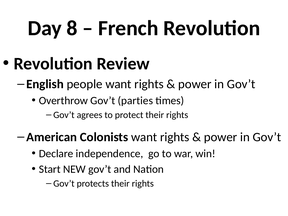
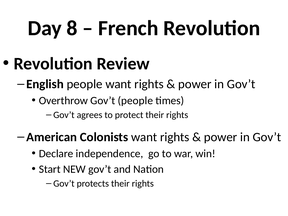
Gov’t parties: parties -> people
